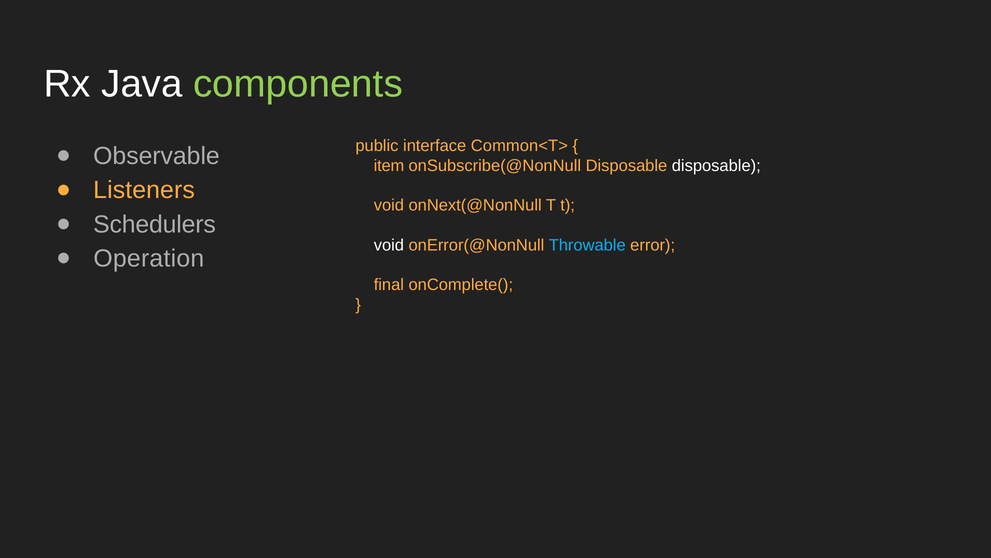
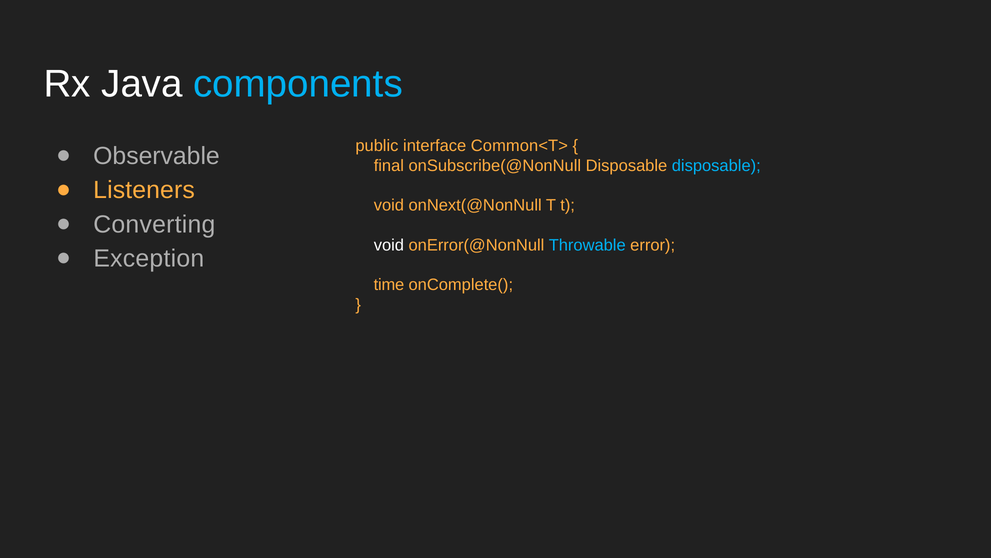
components colour: light green -> light blue
item: item -> final
disposable at (716, 166) colour: white -> light blue
Schedulers: Schedulers -> Converting
Operation: Operation -> Exception
final: final -> time
